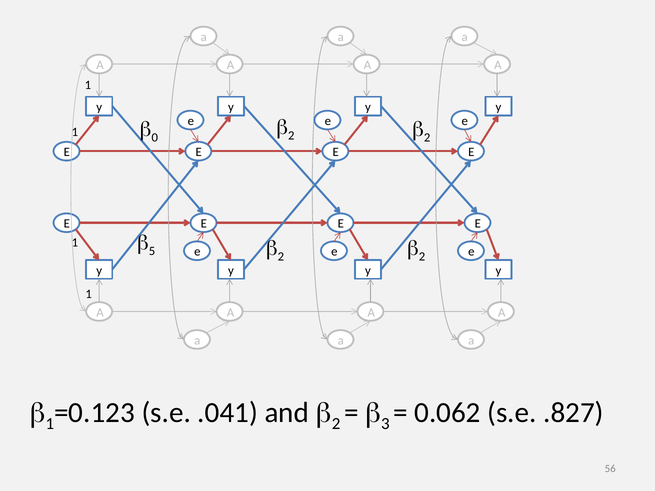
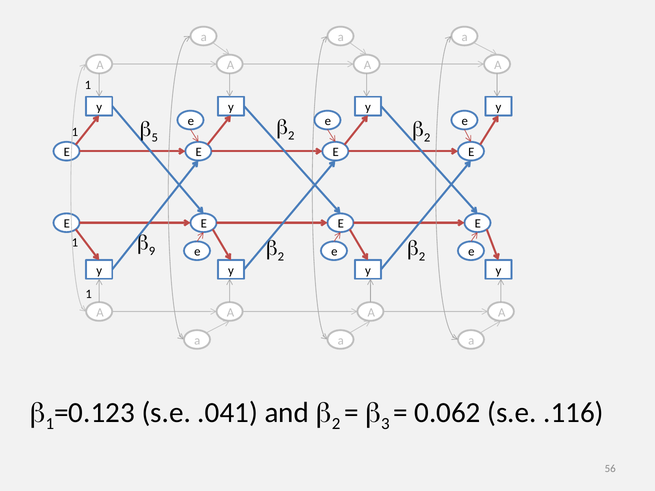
0: 0 -> 5
5: 5 -> 9
.827: .827 -> .116
